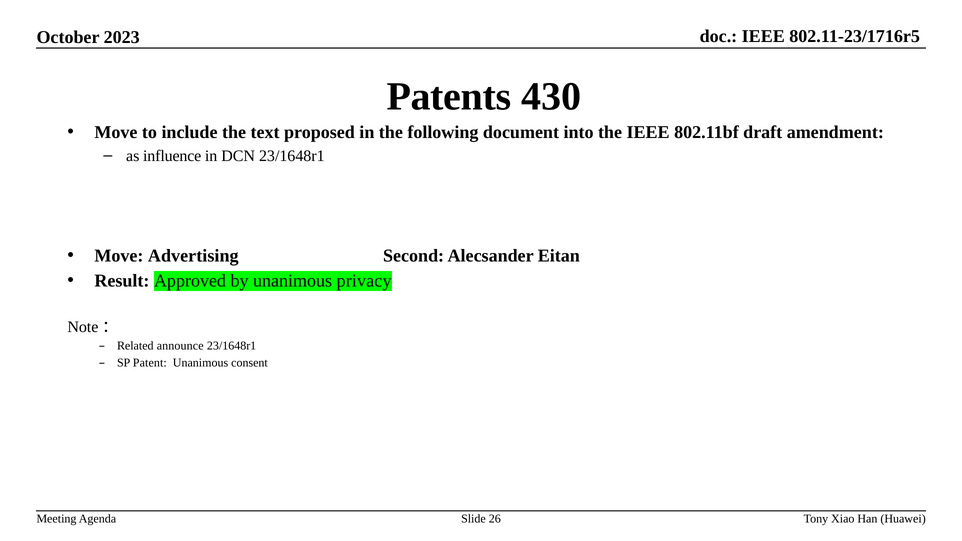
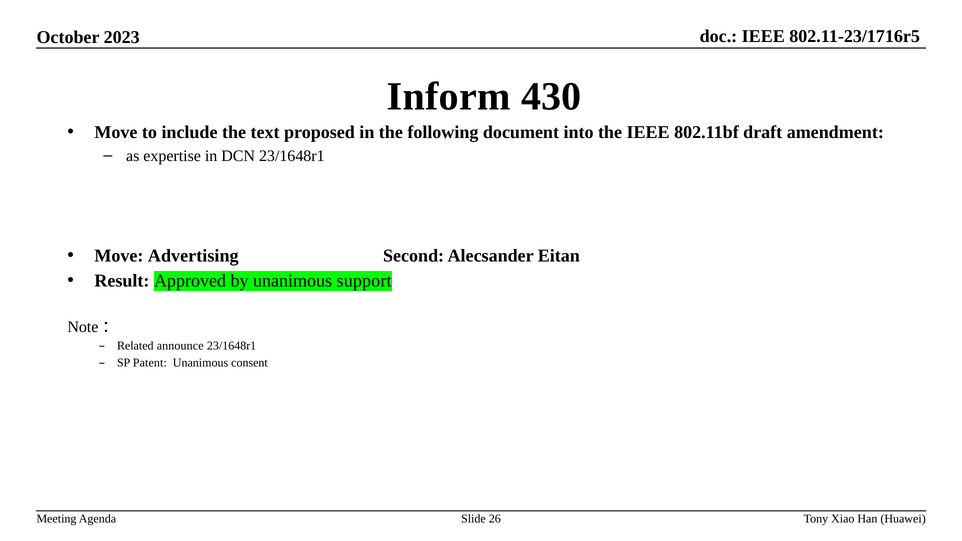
Patents: Patents -> Inform
influence: influence -> expertise
privacy: privacy -> support
